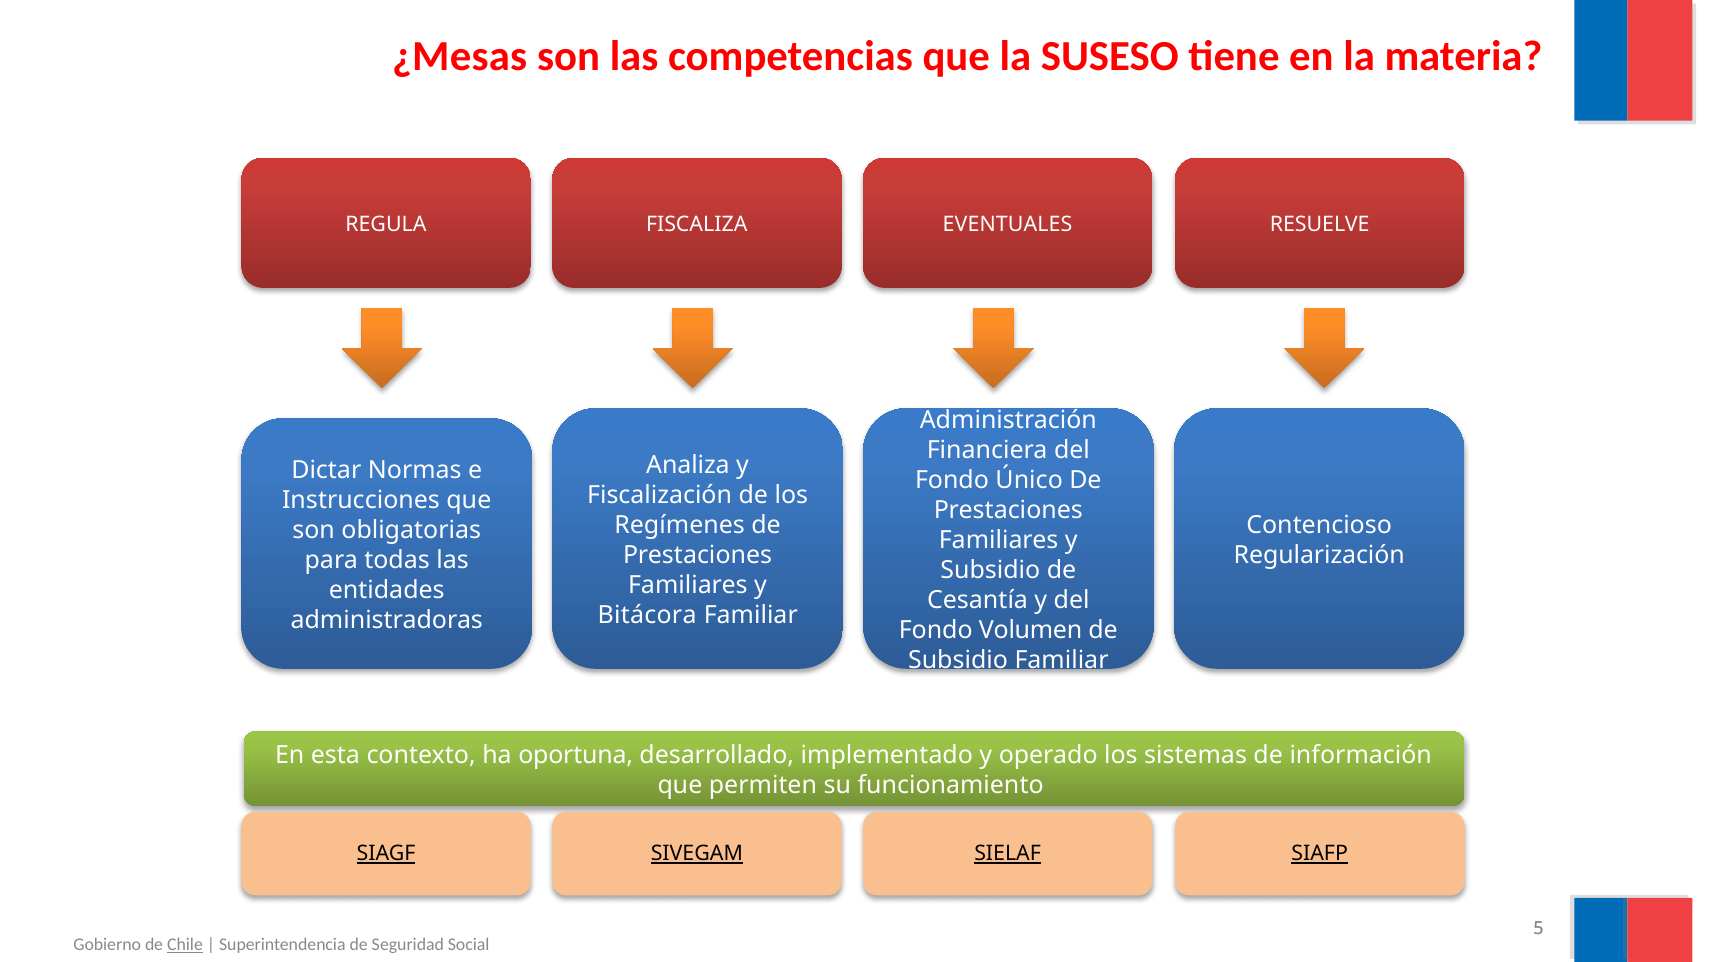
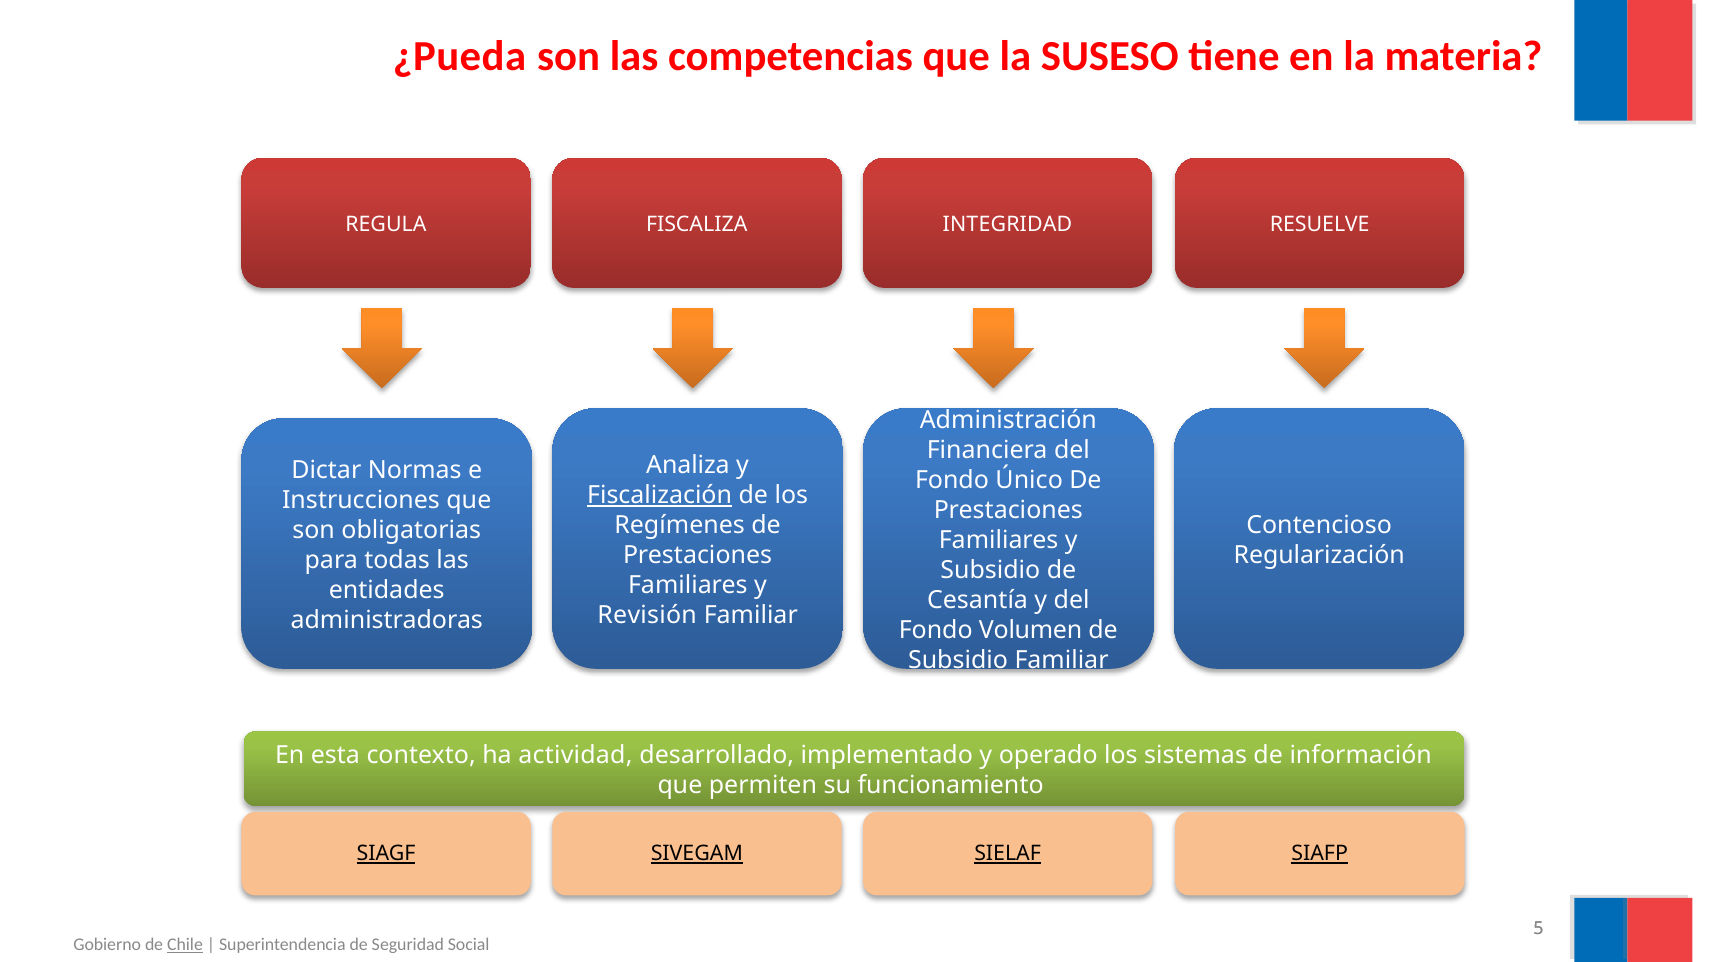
¿Mesas: ¿Mesas -> ¿Pueda
EVENTUALES: EVENTUALES -> INTEGRIDAD
Fiscalización underline: none -> present
Bitácora: Bitácora -> Revisión
oportuna: oportuna -> actividad
